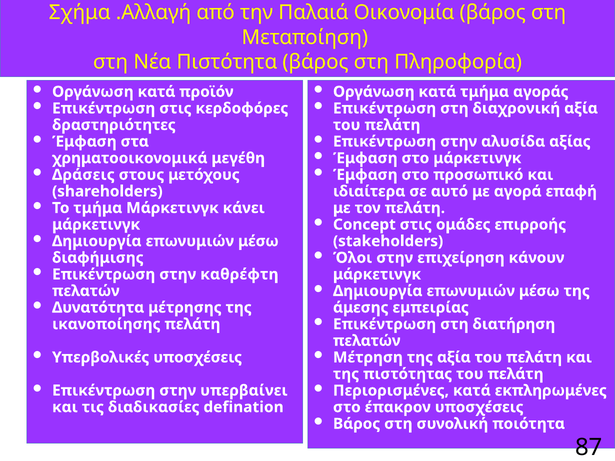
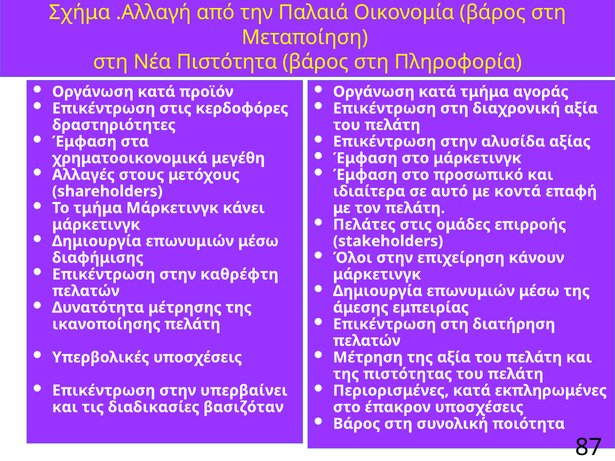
Δράσεις: Δράσεις -> Αλλαγές
αγορά: αγορά -> κοντά
Concept: Concept -> Πελάτες
defination: defination -> βασιζόταν
